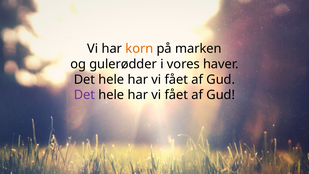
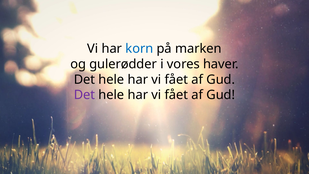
korn colour: orange -> blue
